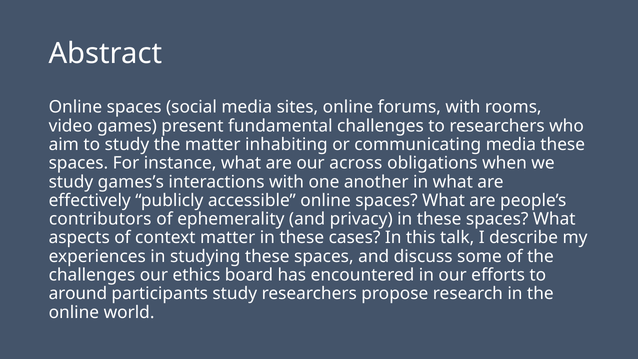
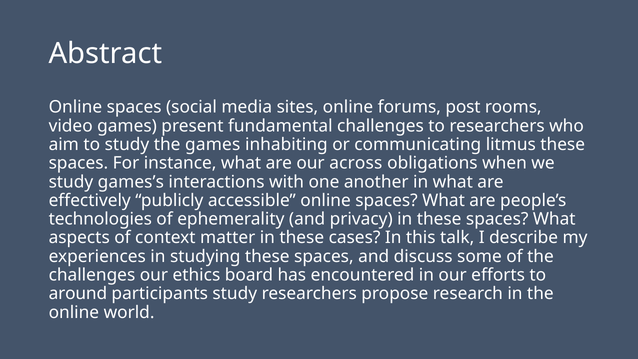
forums with: with -> post
the matter: matter -> games
communicating media: media -> litmus
contributors: contributors -> technologies
